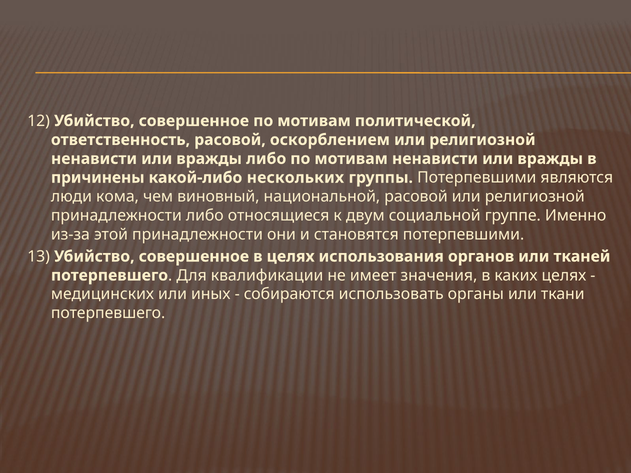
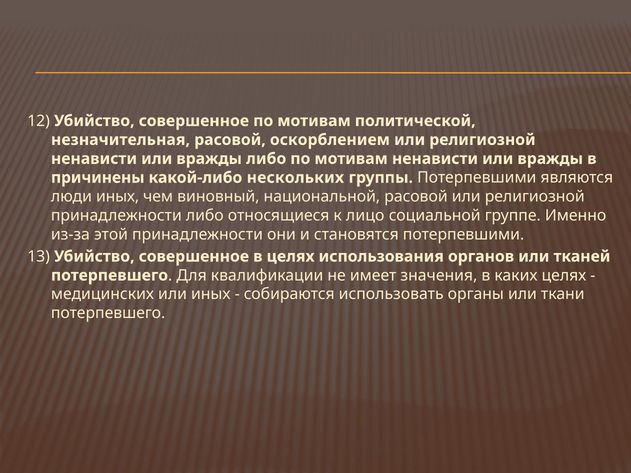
ответственность: ответственность -> незначительная
люди кома: кома -> иных
двум: двум -> лицо
